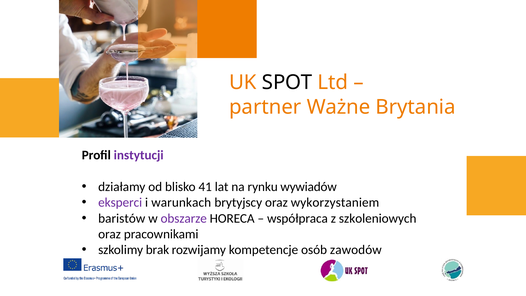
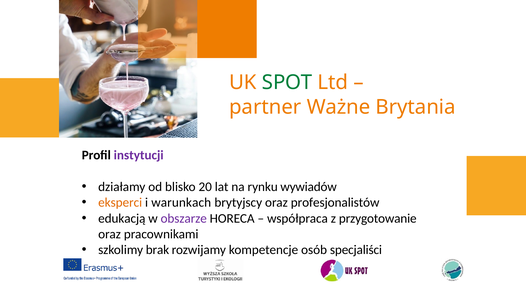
SPOT colour: black -> green
41: 41 -> 20
eksperci colour: purple -> orange
wykorzystaniem: wykorzystaniem -> profesjonalistów
baristów: baristów -> edukacją
szkoleniowych: szkoleniowych -> przygotowanie
zawodów: zawodów -> specjaliści
